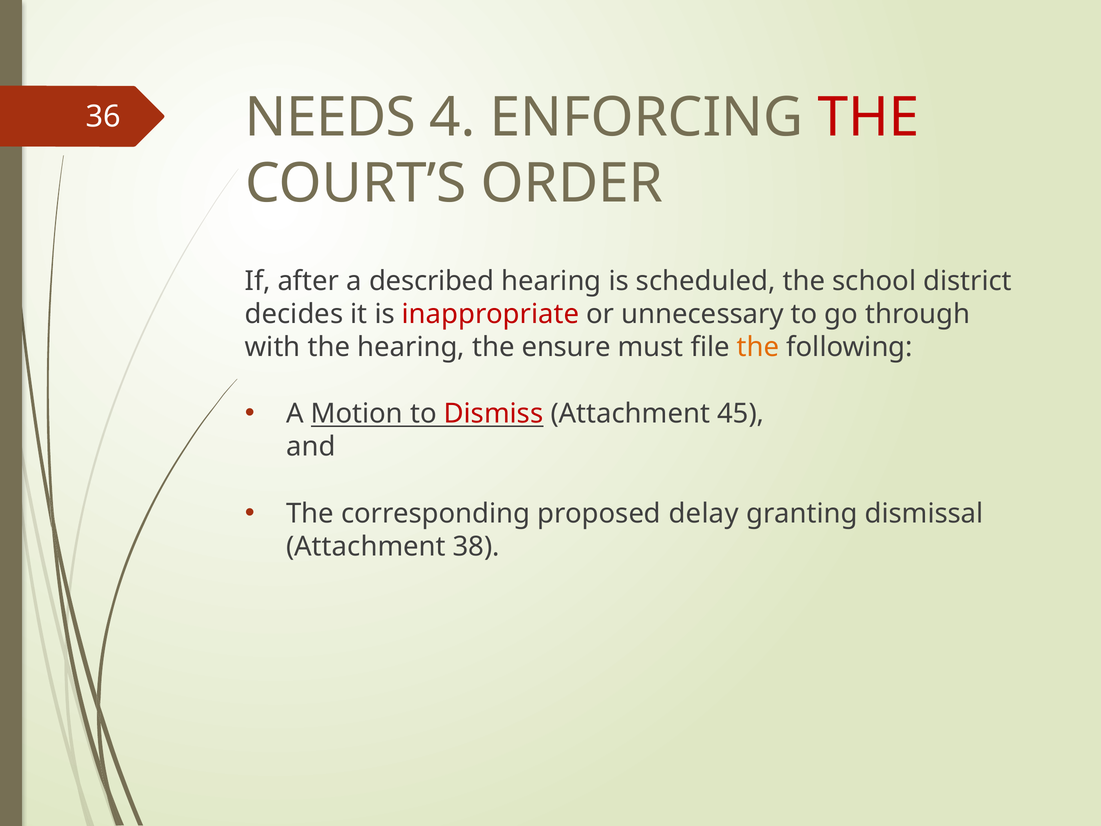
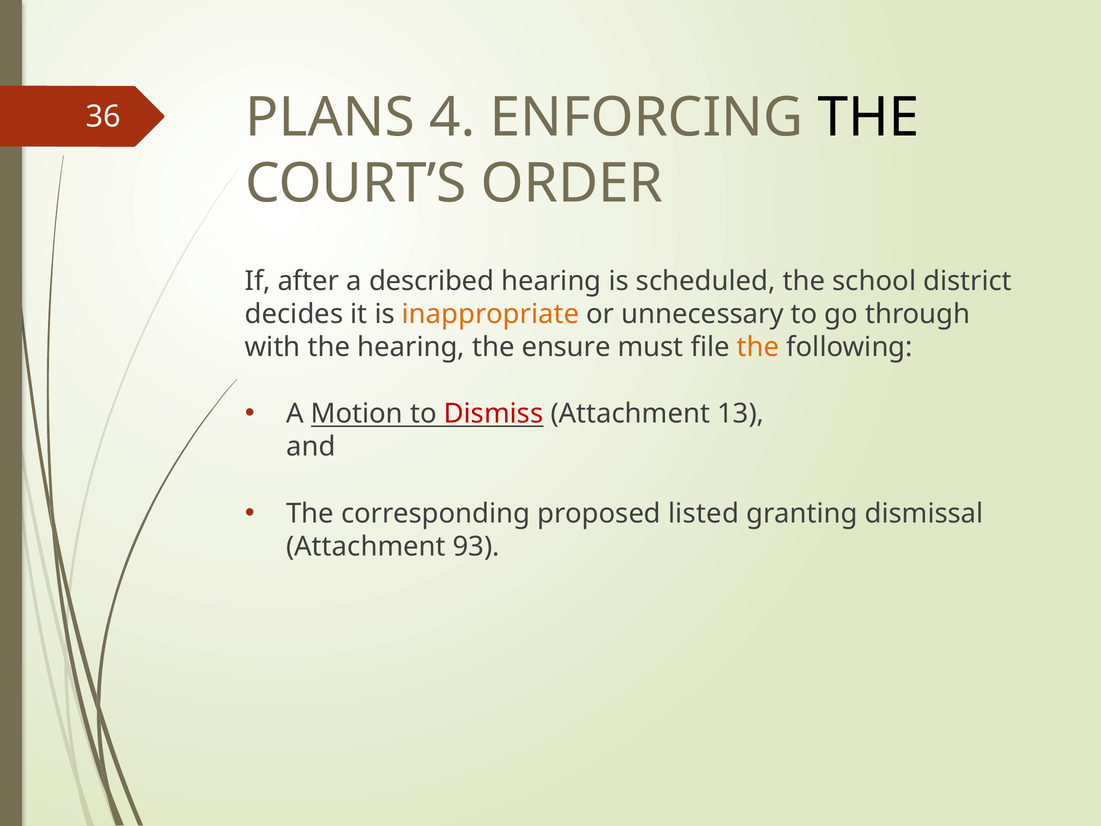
NEEDS: NEEDS -> PLANS
THE at (869, 118) colour: red -> black
inappropriate colour: red -> orange
45: 45 -> 13
delay: delay -> listed
38: 38 -> 93
